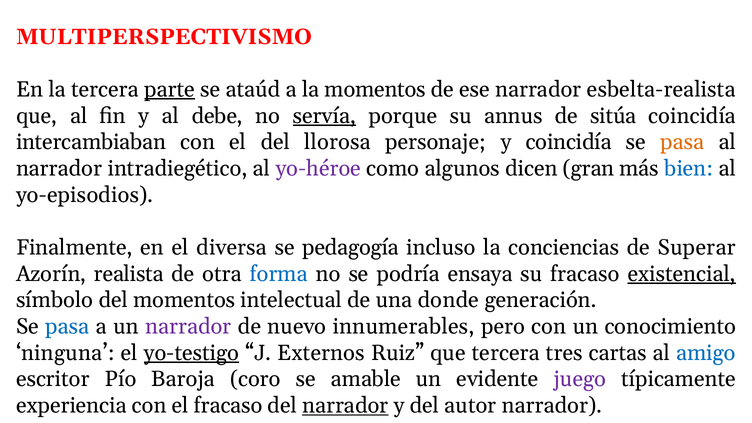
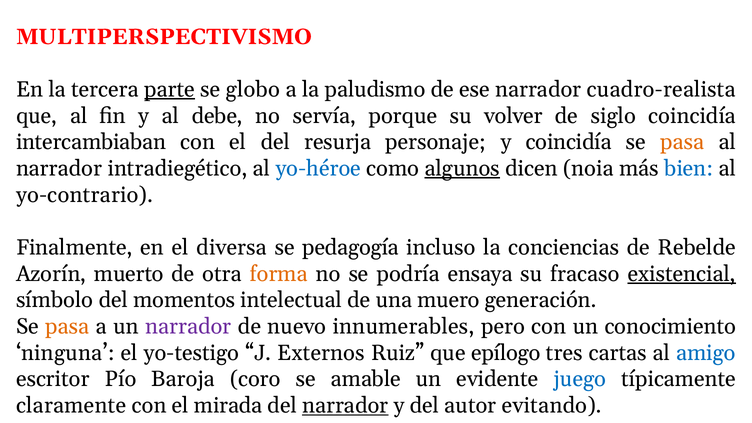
ataúd: ataúd -> globo
la momentos: momentos -> paludismo
esbelta-realista: esbelta-realista -> cuadro-realista
servía underline: present -> none
annus: annus -> volver
sitúa: sitúa -> siglo
llorosa: llorosa -> resurja
yo-héroe colour: purple -> blue
algunos underline: none -> present
gran: gran -> noia
yo-episodios: yo-episodios -> yo-contrario
Superar: Superar -> Rebelde
realista: realista -> muerto
forma colour: blue -> orange
donde: donde -> muero
pasa at (67, 326) colour: blue -> orange
yo-testigo underline: present -> none
que tercera: tercera -> epílogo
juego colour: purple -> blue
experiencia: experiencia -> claramente
el fracaso: fracaso -> mirada
autor narrador: narrador -> evitando
